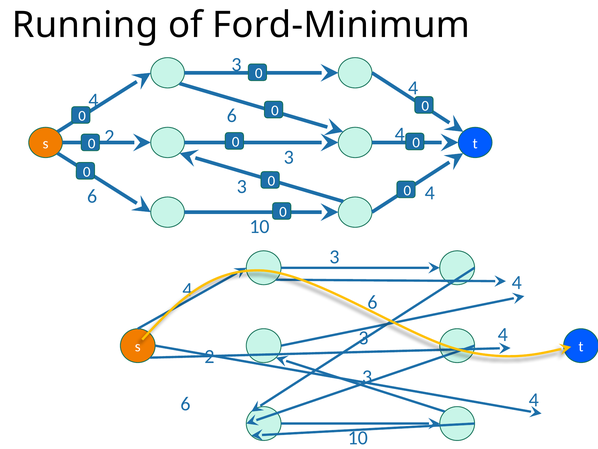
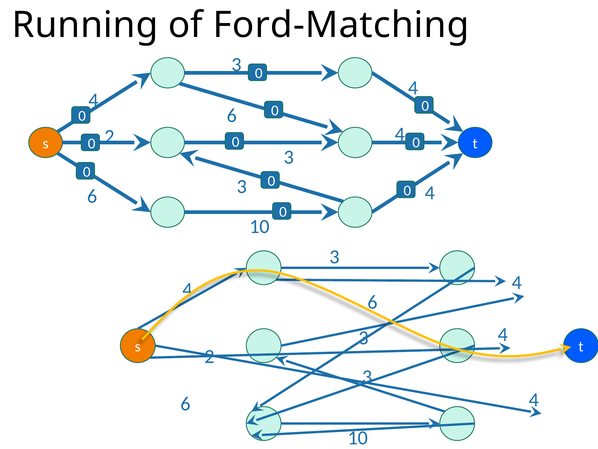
Ford-Minimum: Ford-Minimum -> Ford-Matching
